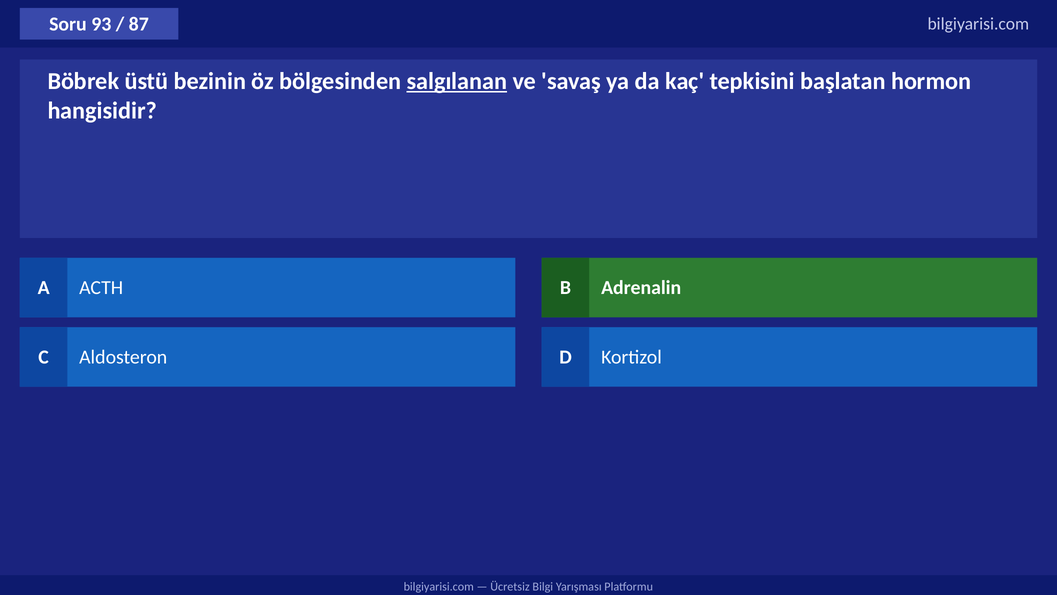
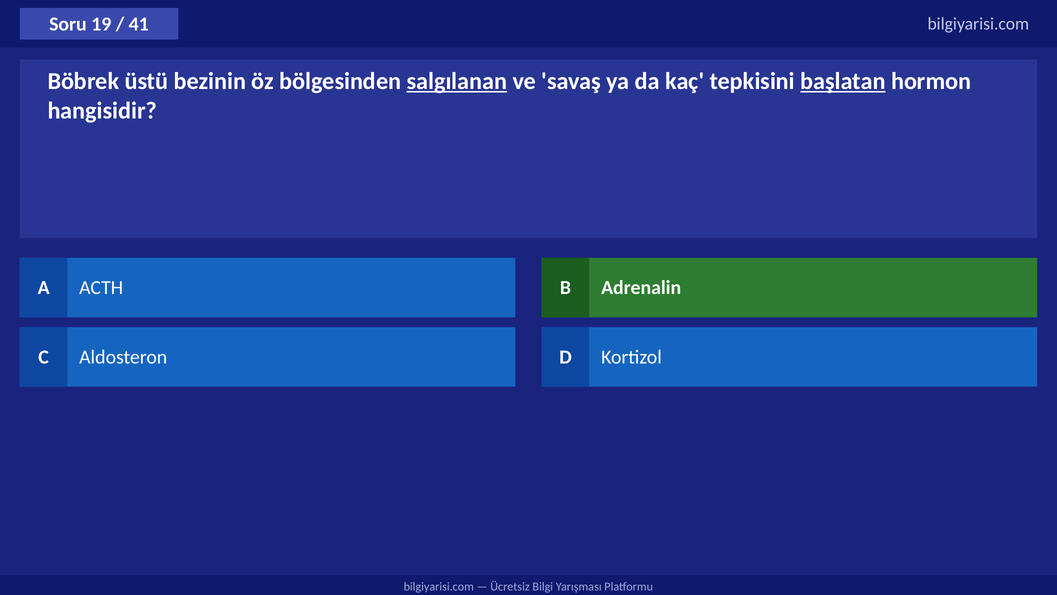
93: 93 -> 19
87: 87 -> 41
başlatan underline: none -> present
